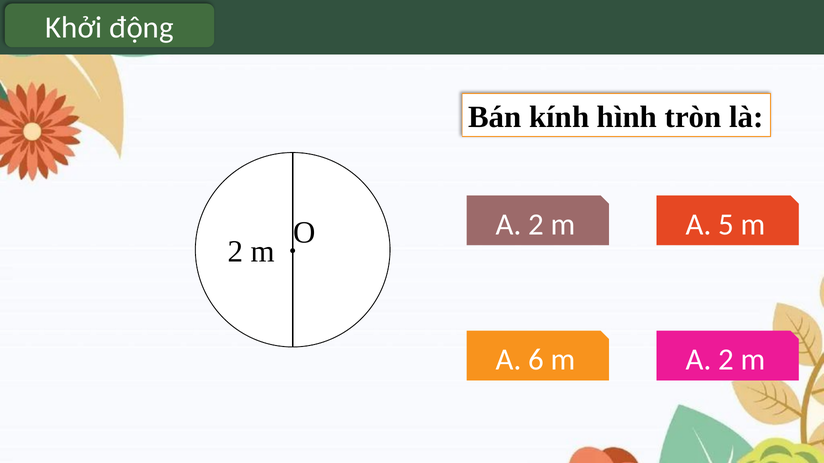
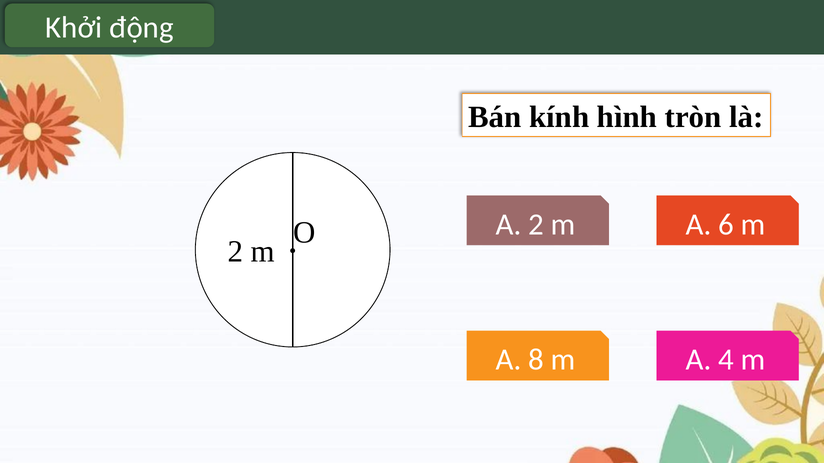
5: 5 -> 6
6: 6 -> 8
m A 2: 2 -> 4
